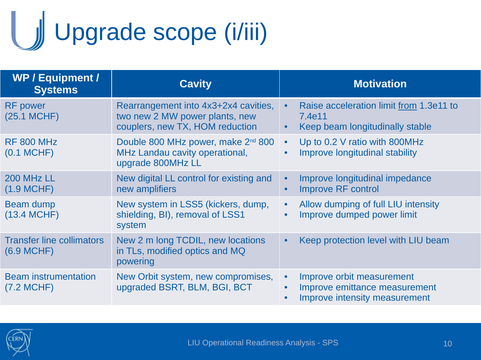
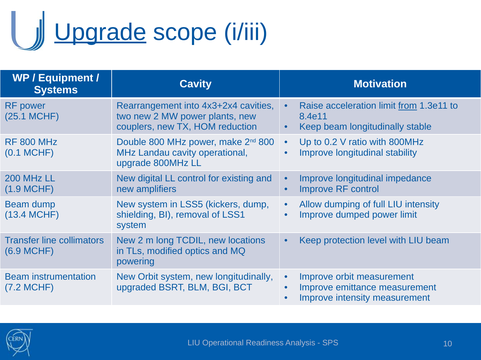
Upgrade at (100, 32) underline: none -> present
7.4e11: 7.4e11 -> 8.4e11
new compromises: compromises -> longitudinally
